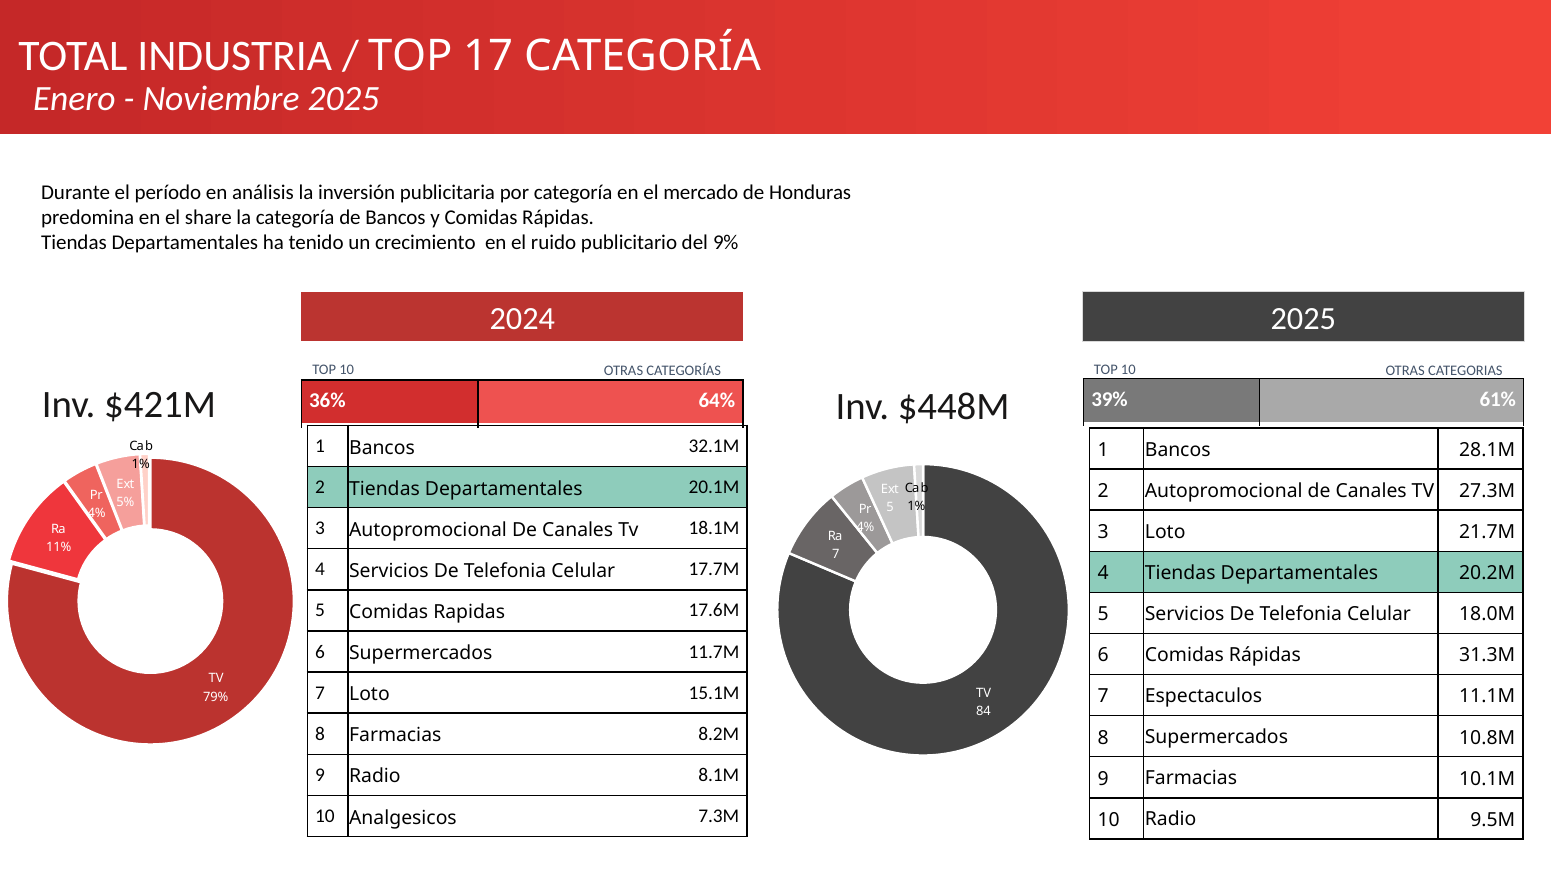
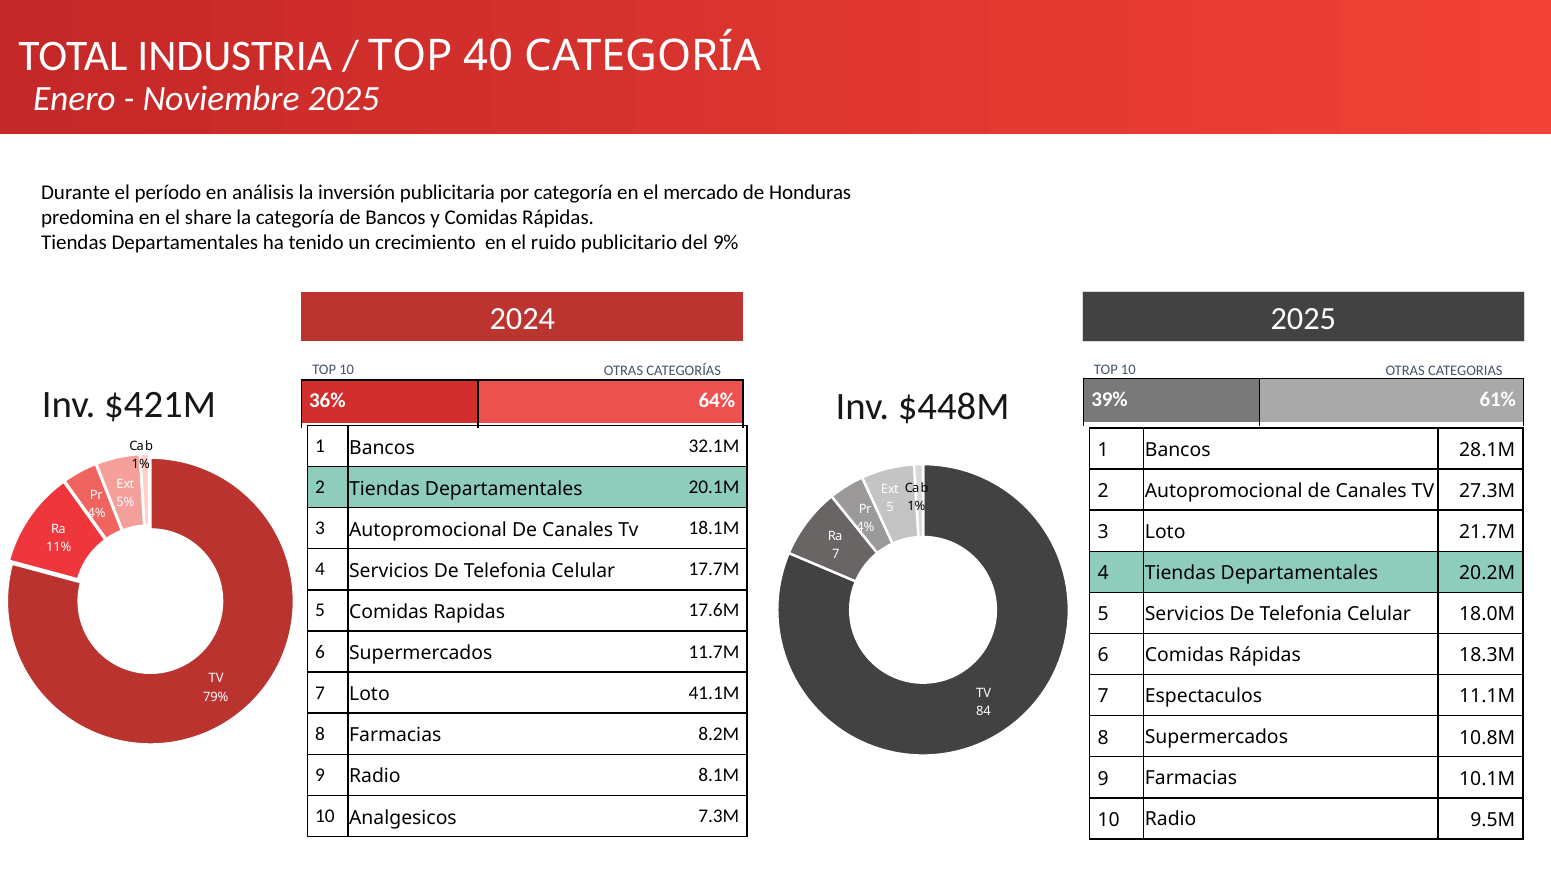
17: 17 -> 40
31.3M: 31.3M -> 18.3M
15.1M: 15.1M -> 41.1M
